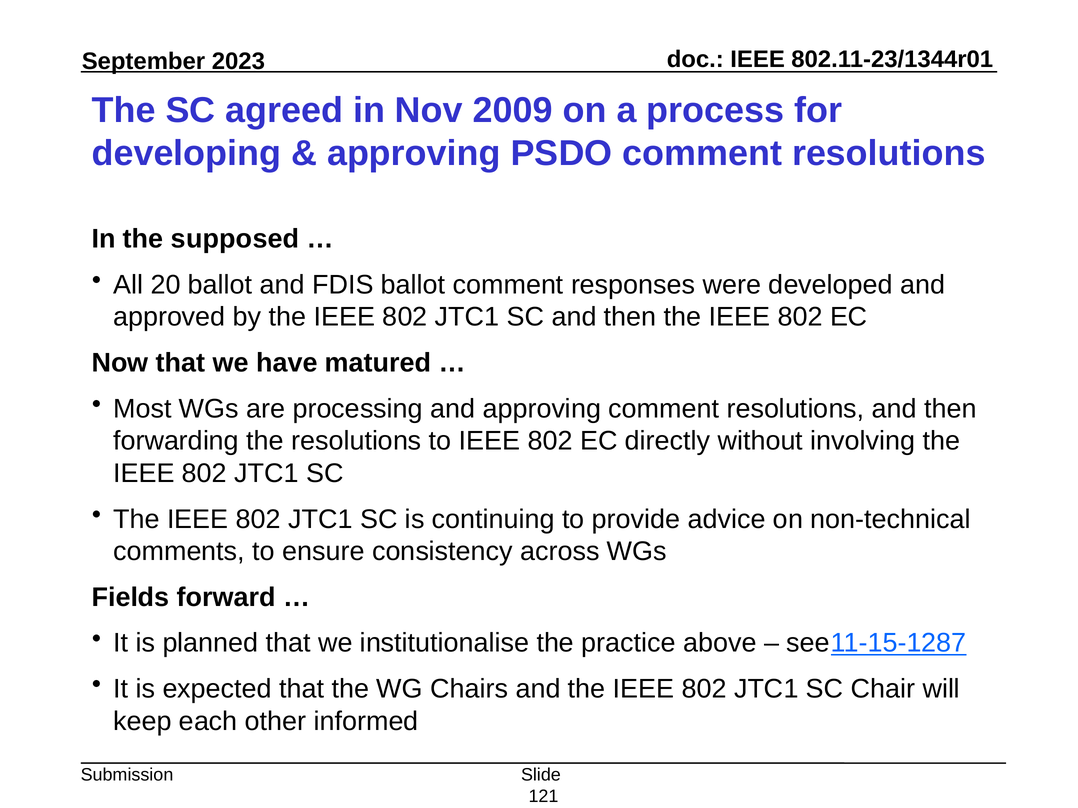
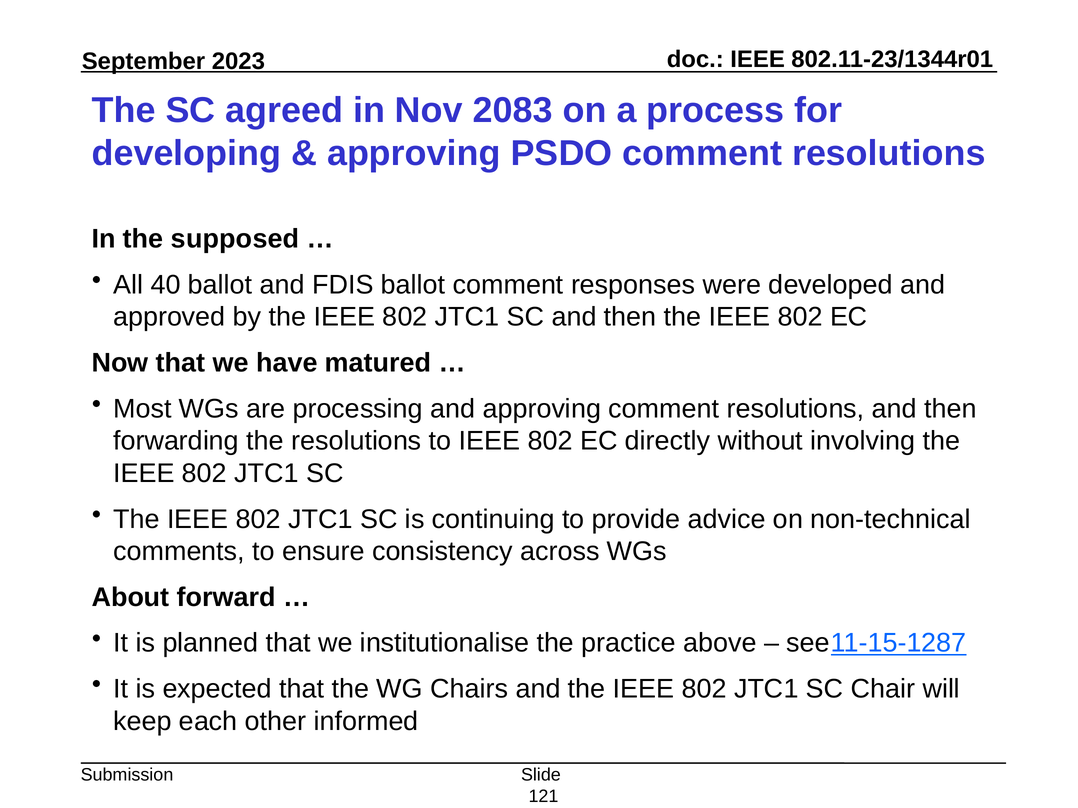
2009: 2009 -> 2083
20: 20 -> 40
Fields: Fields -> About
